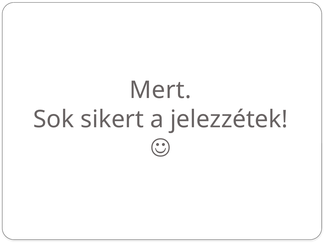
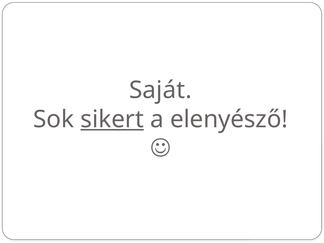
Mert: Mert -> Saját
sikert underline: none -> present
jelezzétek: jelezzétek -> elenyésző
